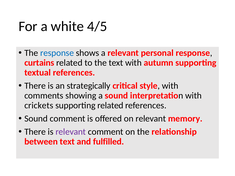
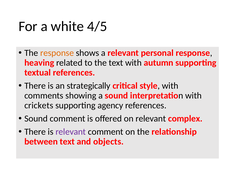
response at (57, 53) colour: blue -> orange
curtains: curtains -> heaving
supporting related: related -> agency
memory: memory -> complex
fulfilled: fulfilled -> objects
